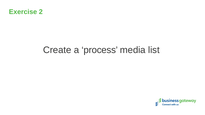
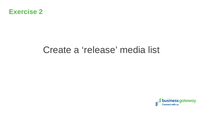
process: process -> release
